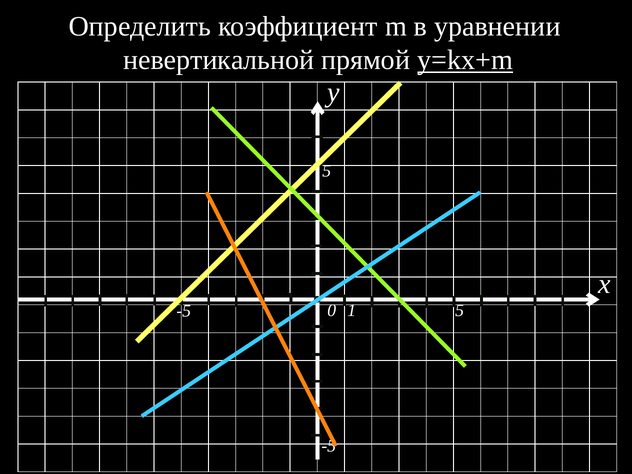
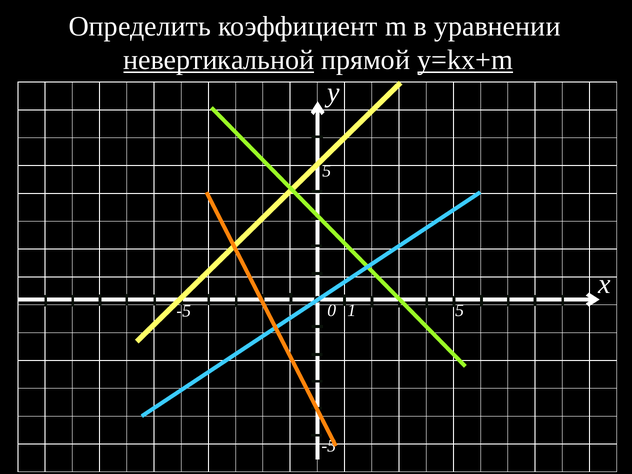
невертикальной underline: none -> present
